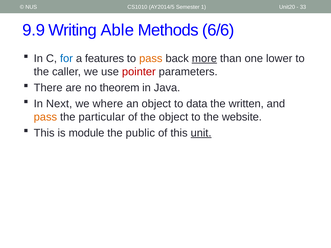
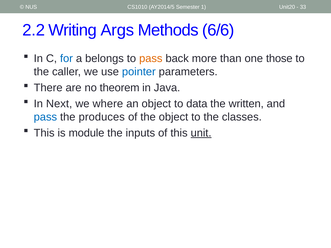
9.9: 9.9 -> 2.2
Able: Able -> Args
features: features -> belongs
more underline: present -> none
lower: lower -> those
pointer colour: red -> blue
pass at (45, 117) colour: orange -> blue
particular: particular -> produces
website: website -> classes
public: public -> inputs
